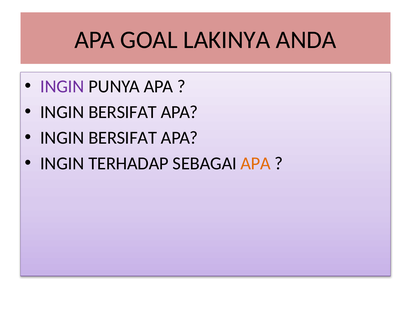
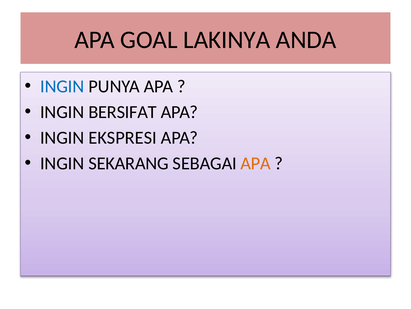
INGIN at (62, 86) colour: purple -> blue
BERSIFAT at (123, 137): BERSIFAT -> EKSPRESI
TERHADAP: TERHADAP -> SEKARANG
